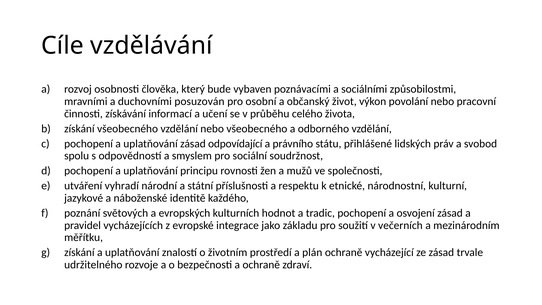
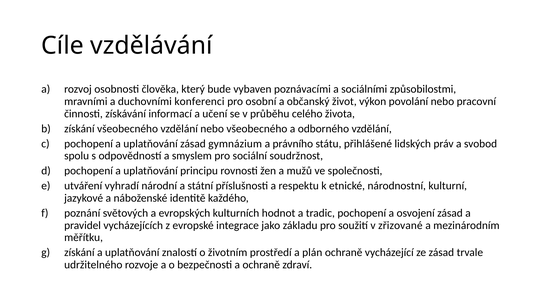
posuzován: posuzován -> konferenci
odpovídající: odpovídající -> gymnázium
večerních: večerních -> zřizované
